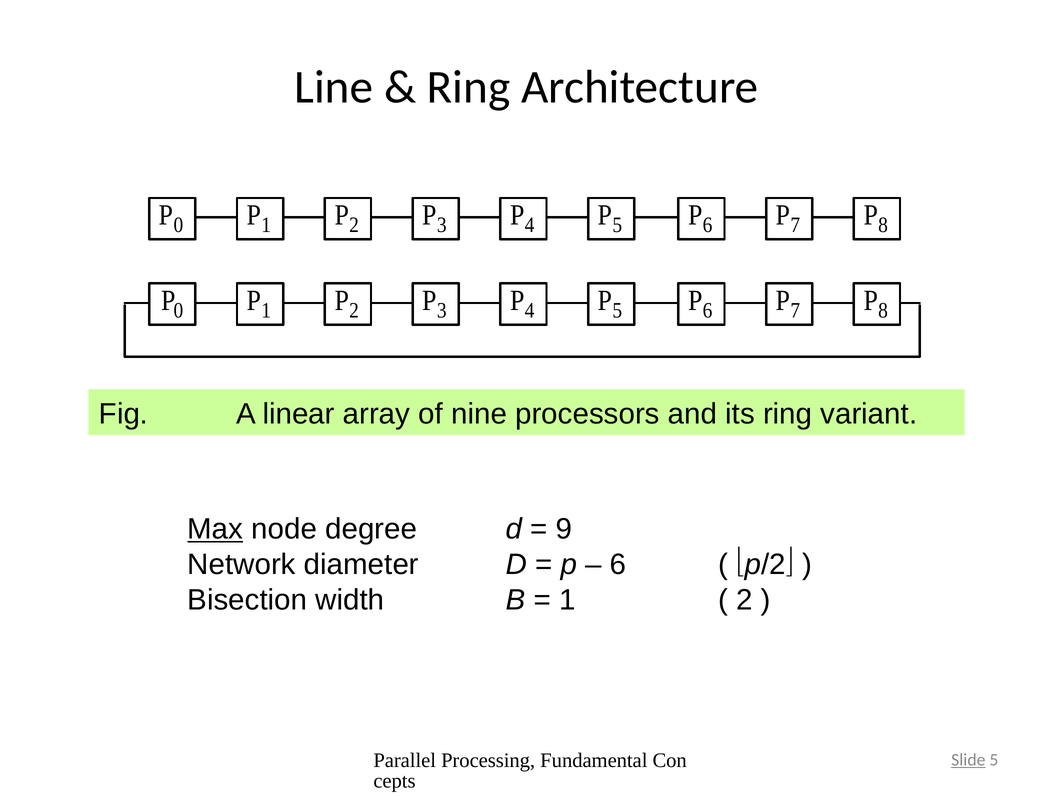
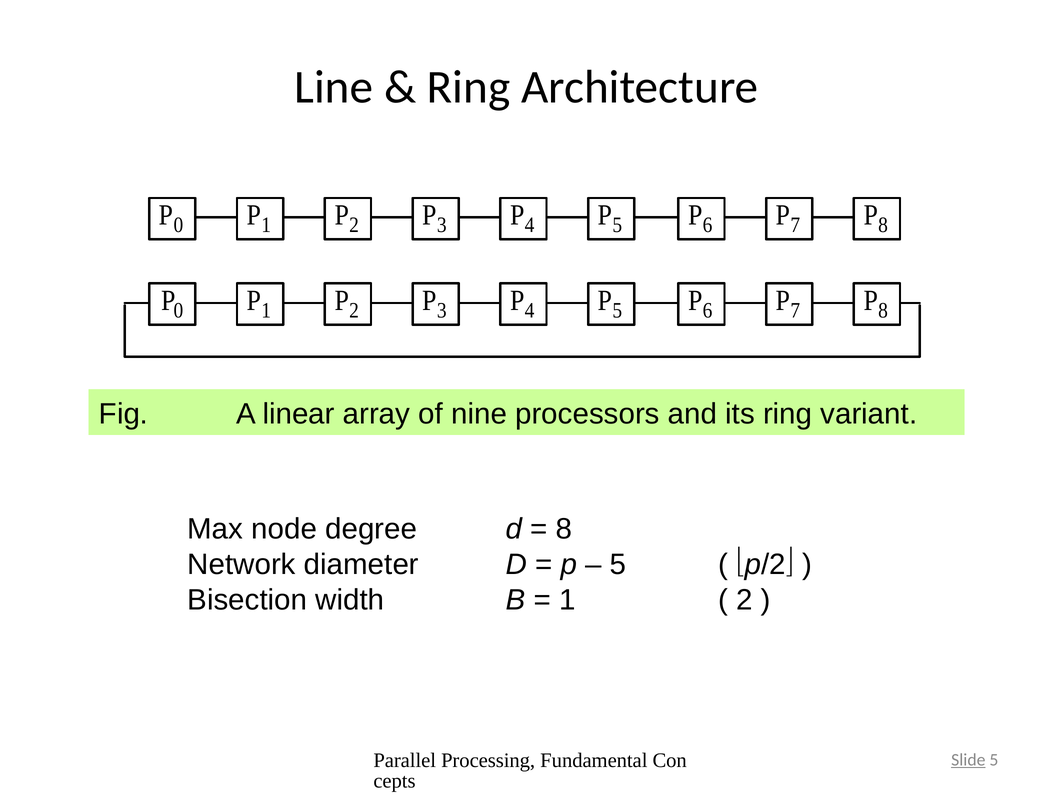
Max underline: present -> none
9 at (564, 529): 9 -> 8
6 at (618, 565): 6 -> 5
